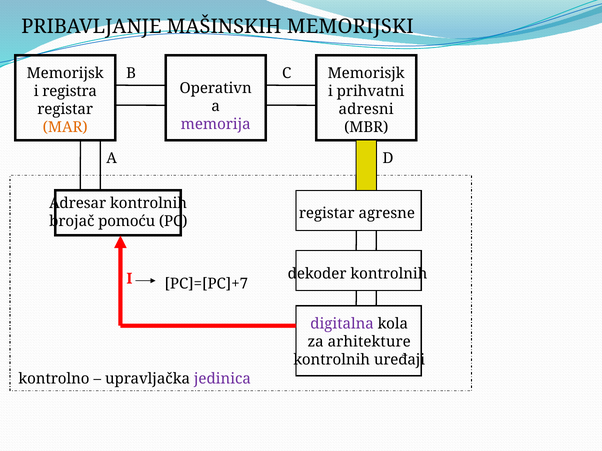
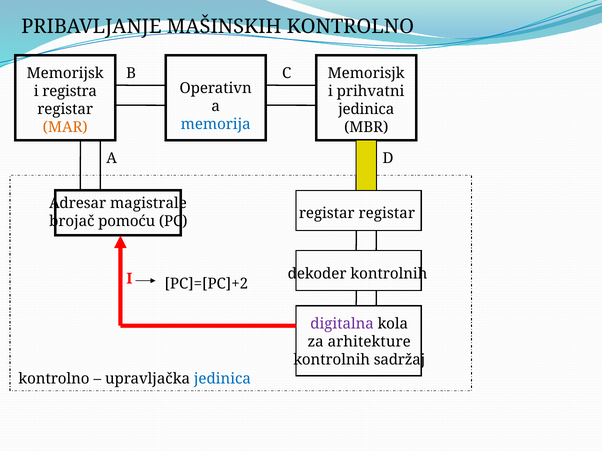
MAŠINSKIH MEMORIJSKI: MEMORIJSKI -> KONTROLNO
adresni at (366, 109): adresni -> jedinica
memorija colour: purple -> blue
Adresar kontrolnih: kontrolnih -> magistrale
registar agresne: agresne -> registar
PC]=[PC]+7: PC]=[PC]+7 -> PC]=[PC]+2
uređaji: uređaji -> sadržaj
jedinica at (222, 379) colour: purple -> blue
